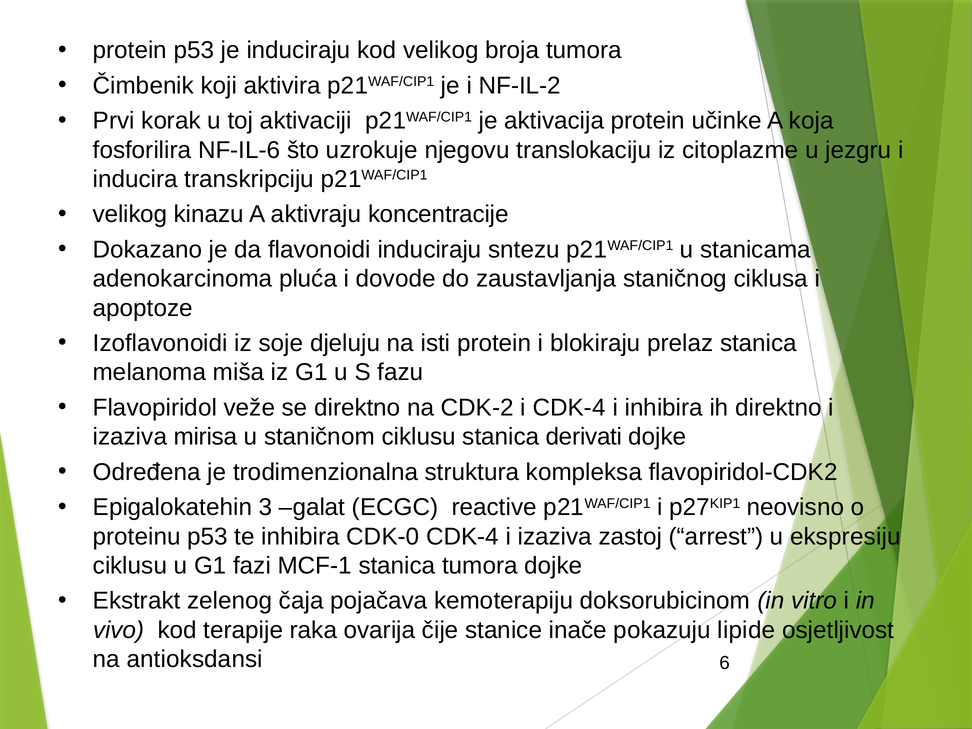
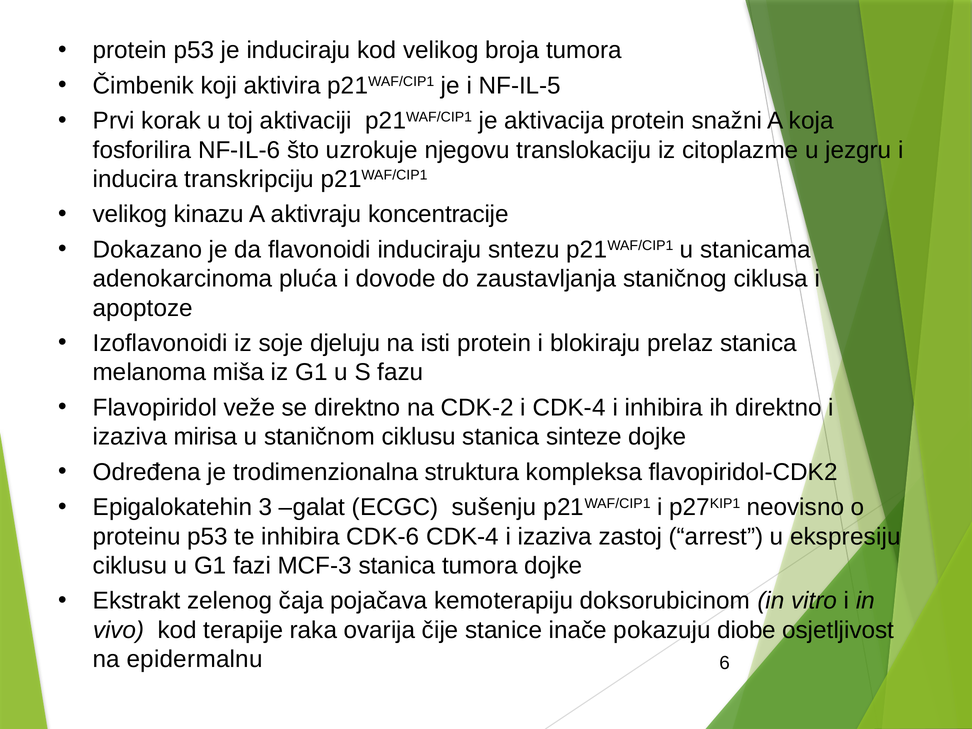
NF-IL-2: NF-IL-2 -> NF-IL-5
učinke: učinke -> snažni
derivati: derivati -> sinteze
reactive: reactive -> sušenju
CDK-0: CDK-0 -> CDK-6
MCF-1: MCF-1 -> MCF-3
lipide: lipide -> diobe
antioksdansi: antioksdansi -> epidermalnu
